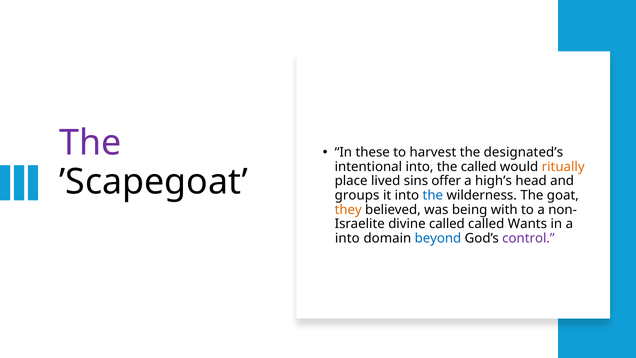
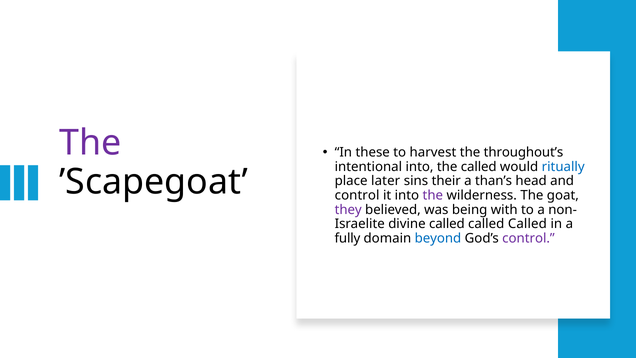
designated’s: designated’s -> throughout’s
ritually colour: orange -> blue
lived: lived -> later
offer: offer -> their
high’s: high’s -> than’s
groups at (357, 195): groups -> control
the at (433, 195) colour: blue -> purple
they colour: orange -> purple
Wants at (527, 224): Wants -> Called
into at (347, 238): into -> fully
